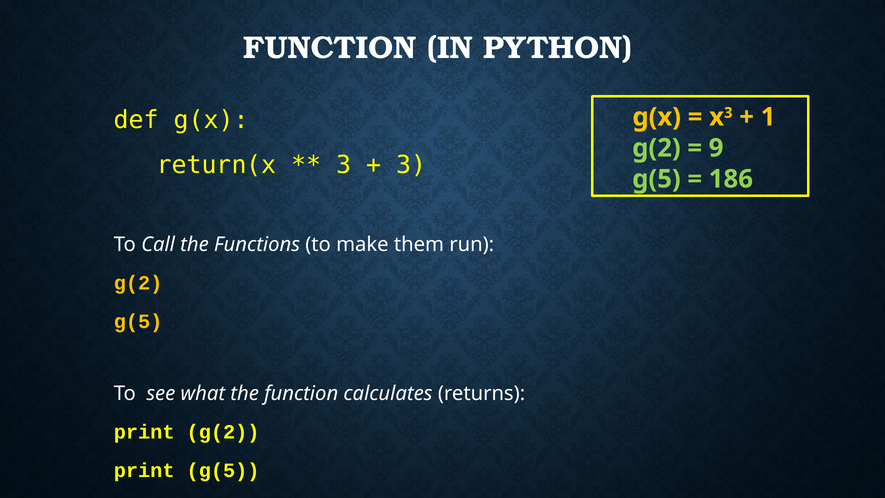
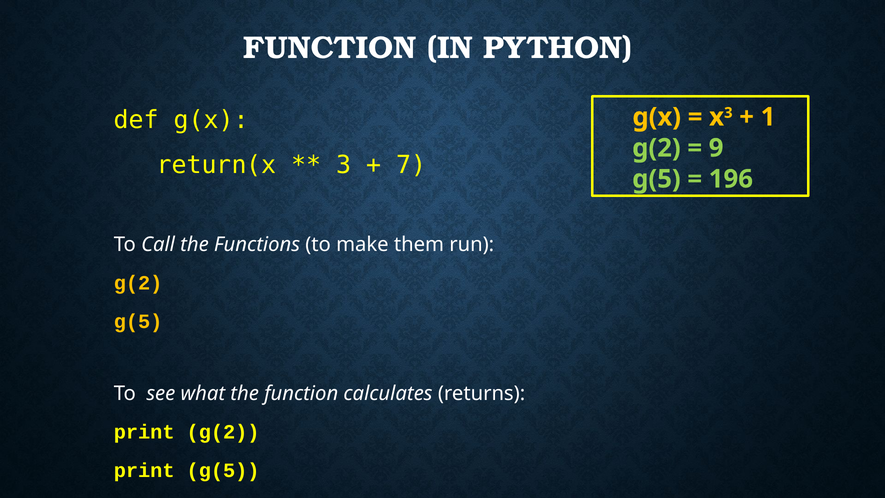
3 at (411, 165): 3 -> 7
186: 186 -> 196
